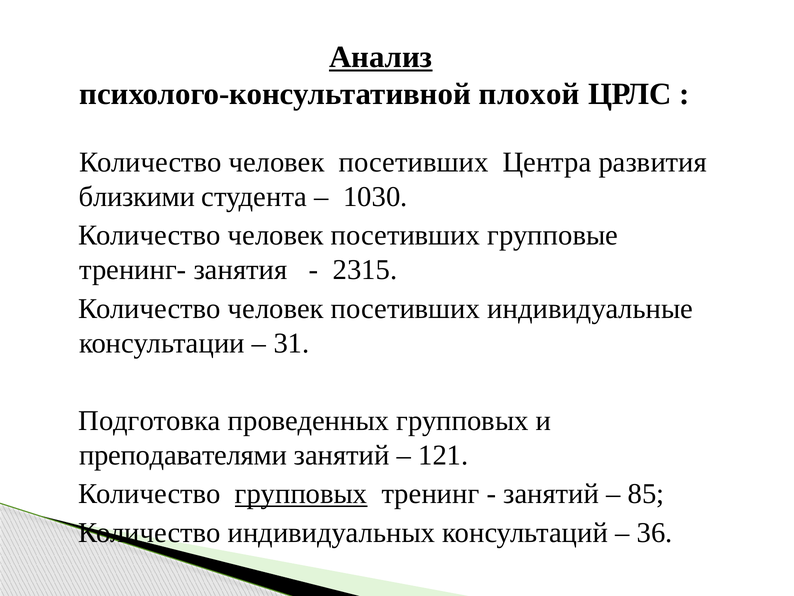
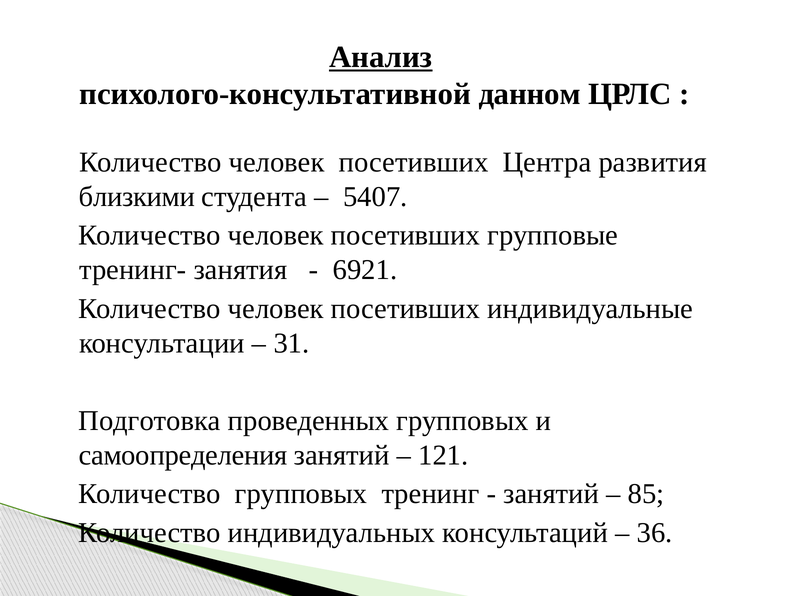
плохой: плохой -> данном
1030: 1030 -> 5407
2315: 2315 -> 6921
преподавателями: преподавателями -> самоопределения
групповых at (301, 494) underline: present -> none
